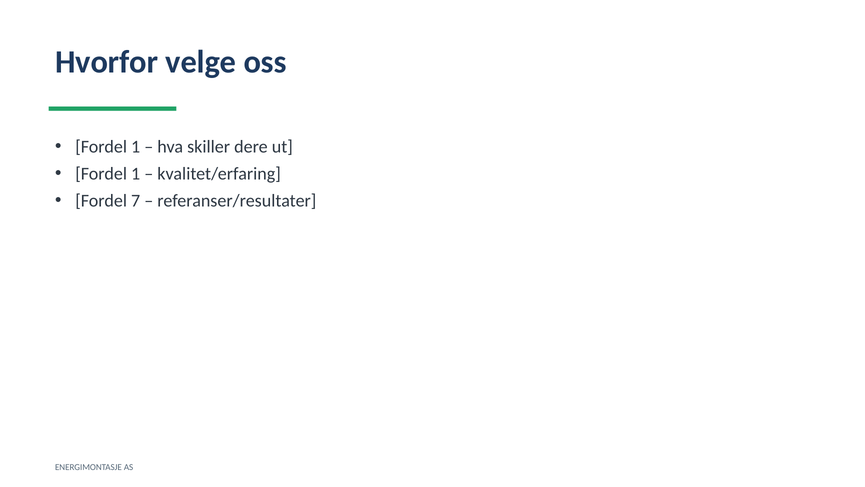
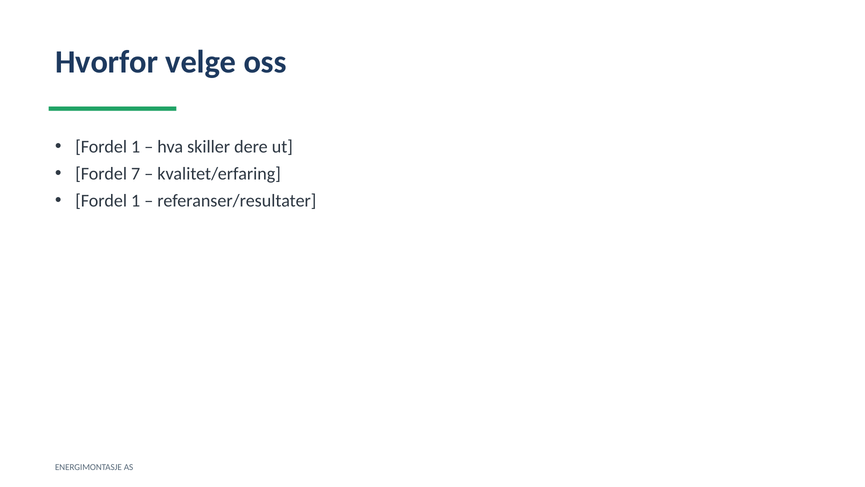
1 at (136, 174): 1 -> 7
7 at (136, 201): 7 -> 1
